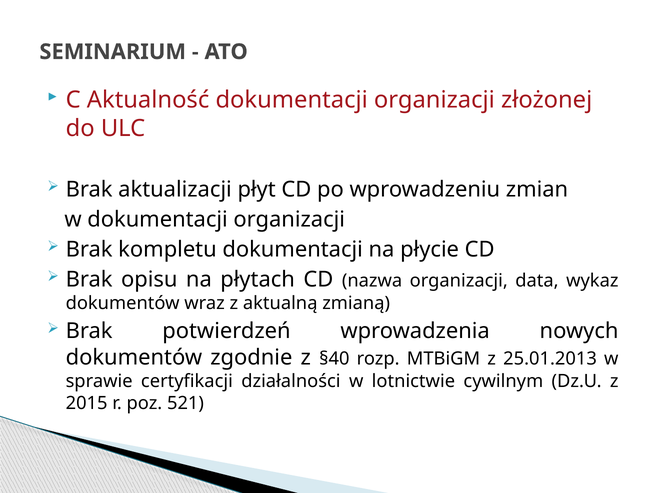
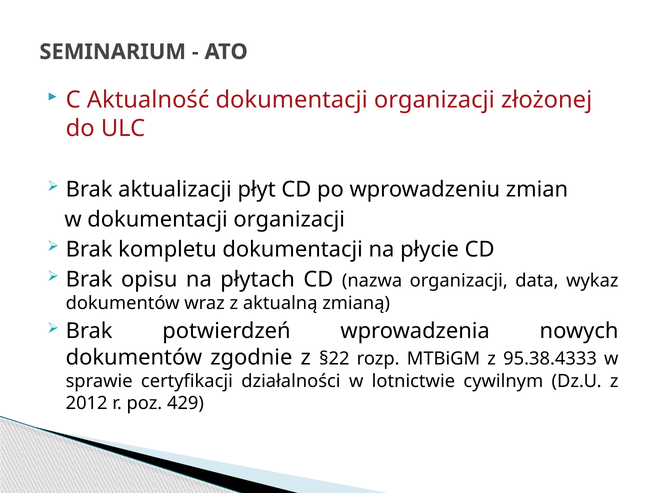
§40: §40 -> §22
25.01.2013: 25.01.2013 -> 95.38.4333
2015: 2015 -> 2012
521: 521 -> 429
